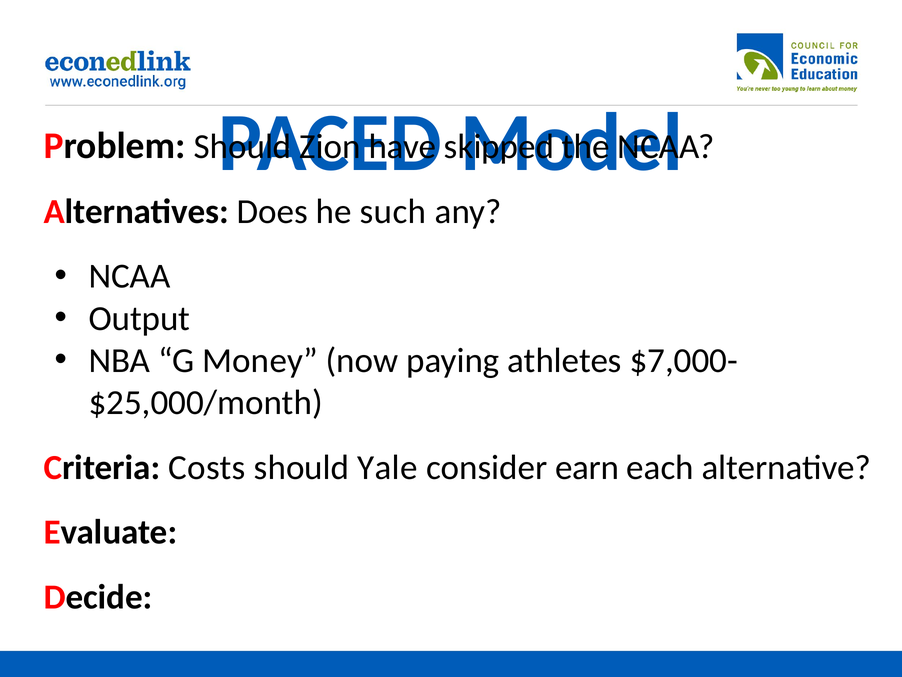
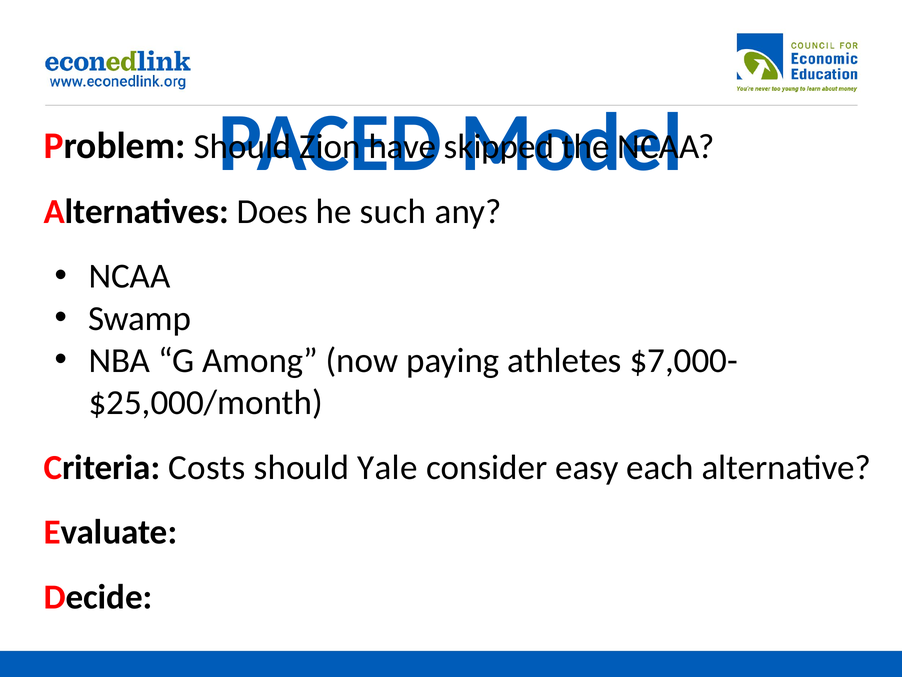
Output: Output -> Swamp
Money: Money -> Among
earn: earn -> easy
